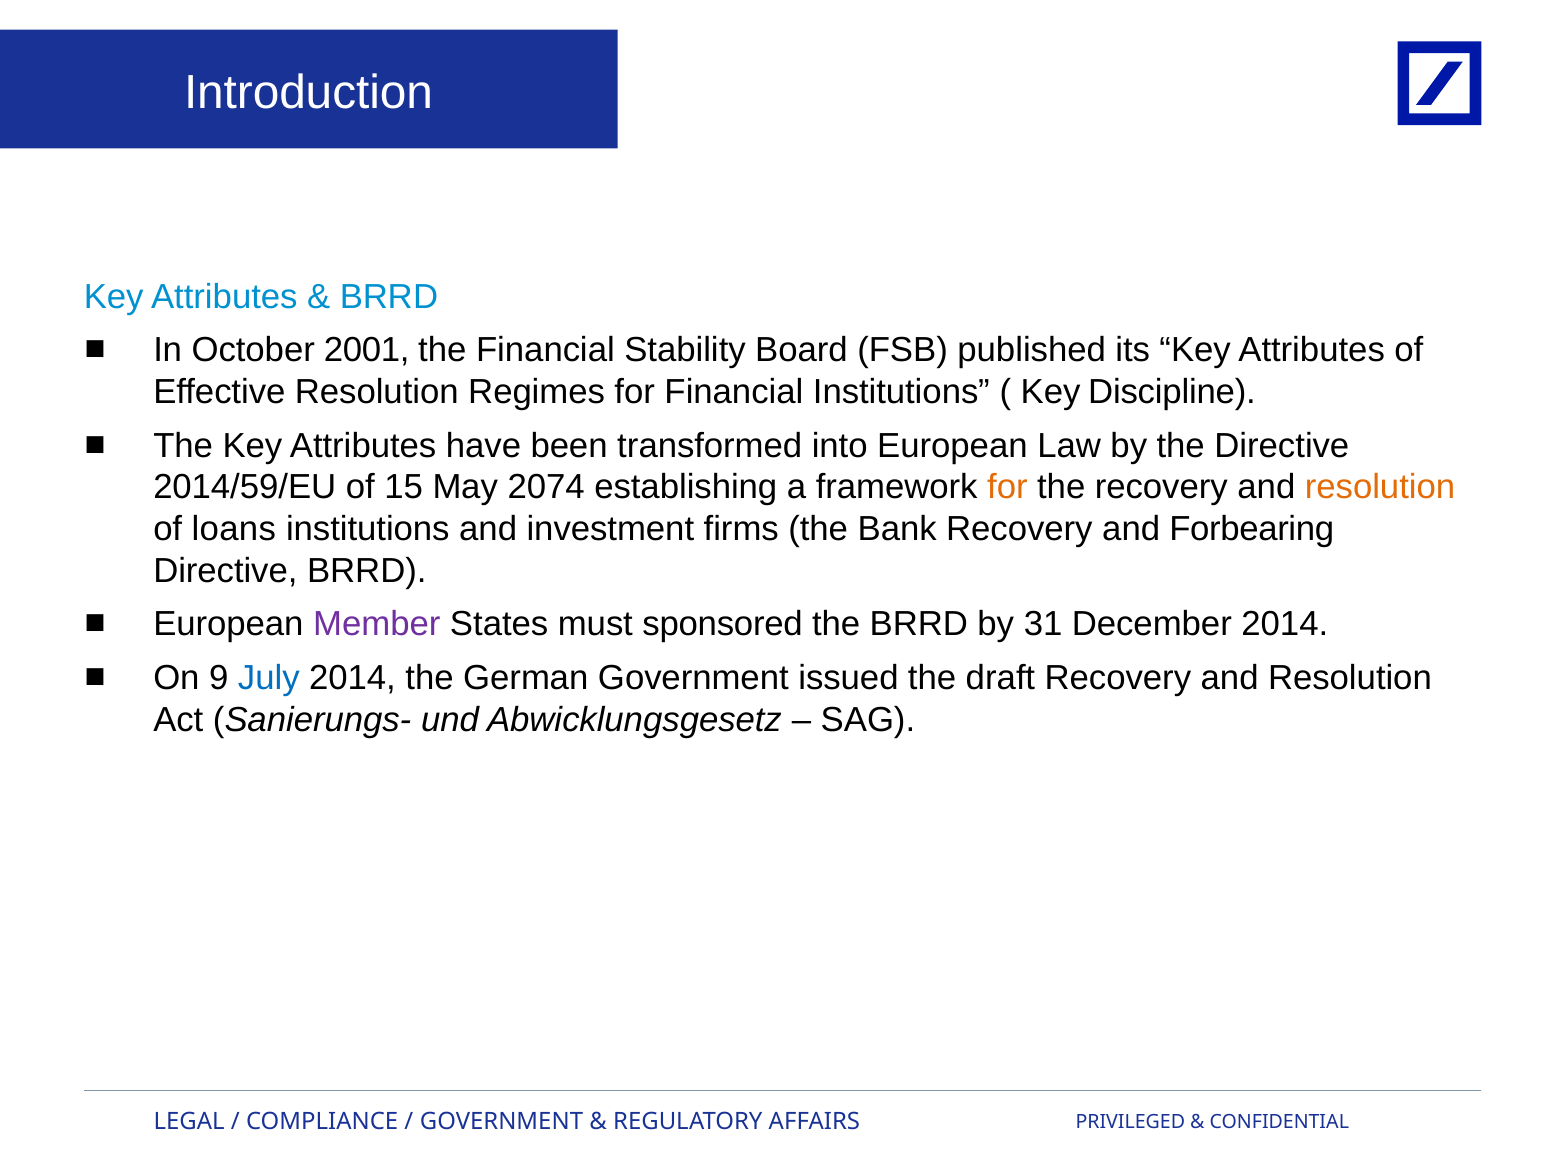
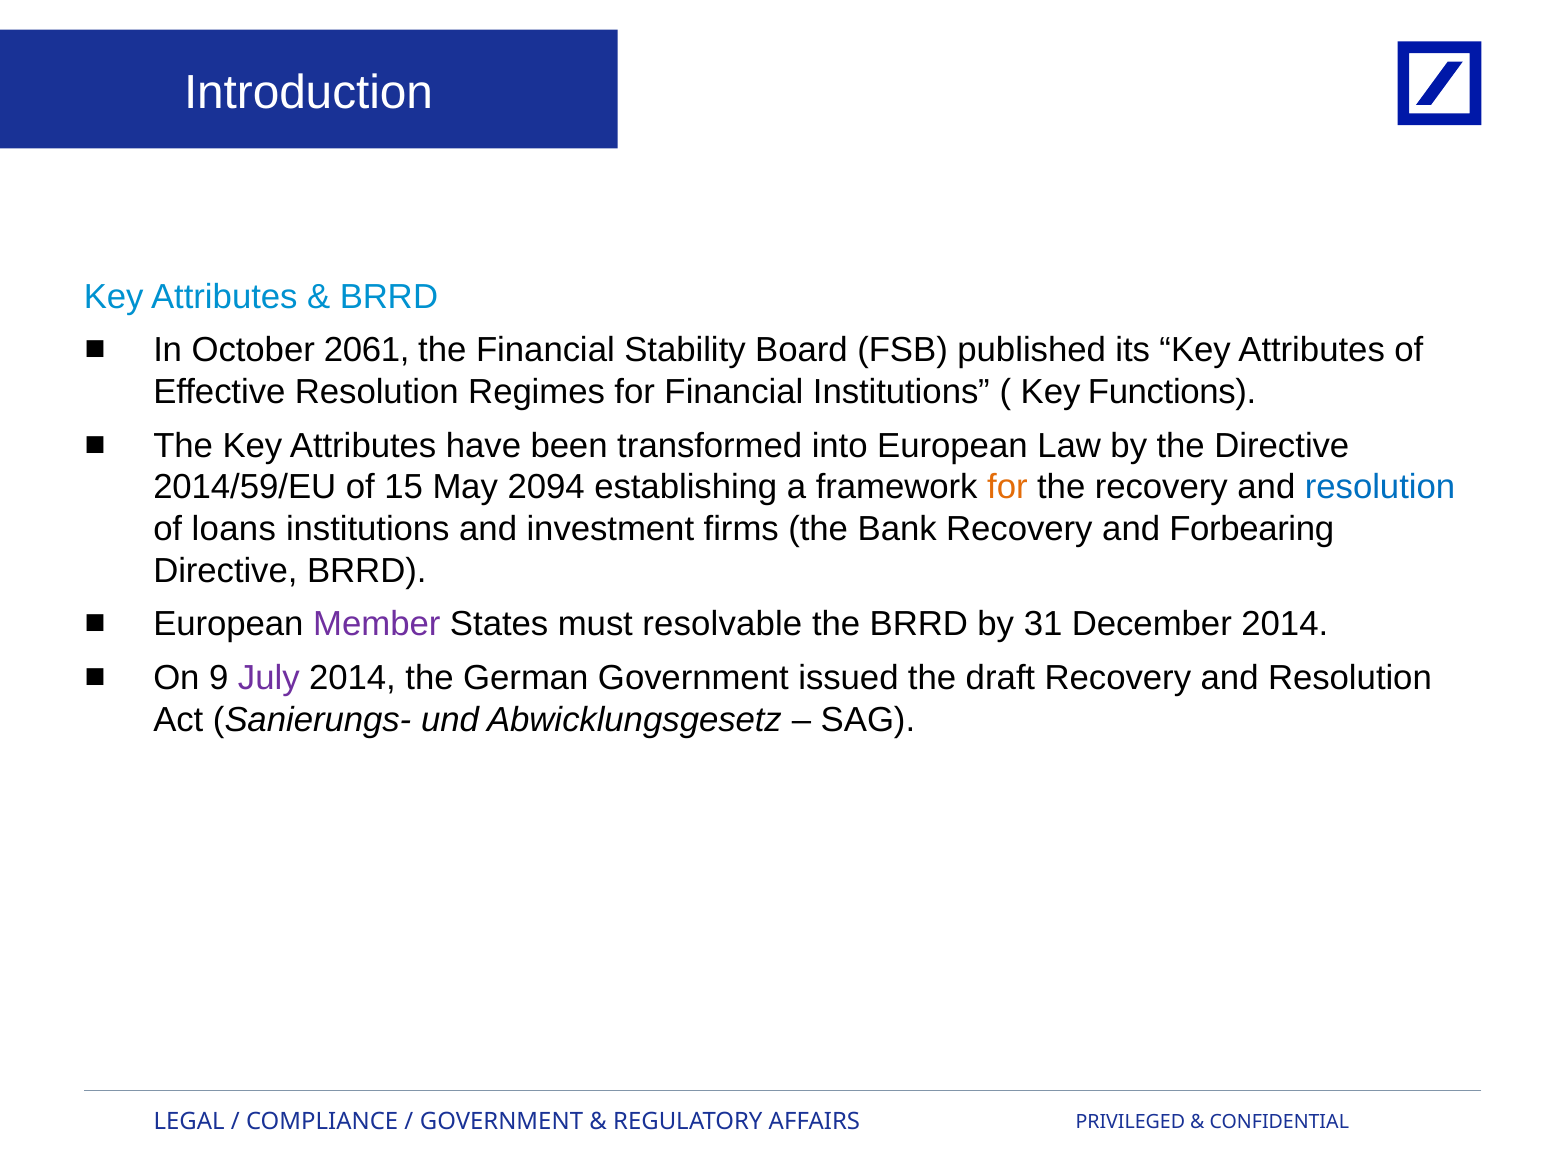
2001: 2001 -> 2061
Discipline: Discipline -> Functions
2074: 2074 -> 2094
resolution at (1380, 487) colour: orange -> blue
sponsored: sponsored -> resolvable
July colour: blue -> purple
